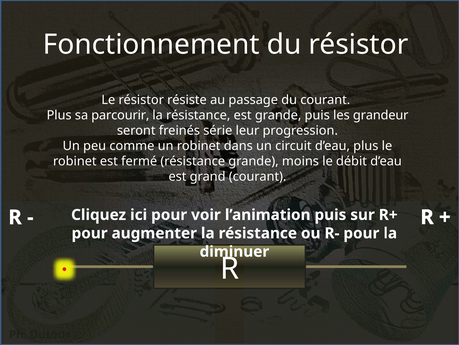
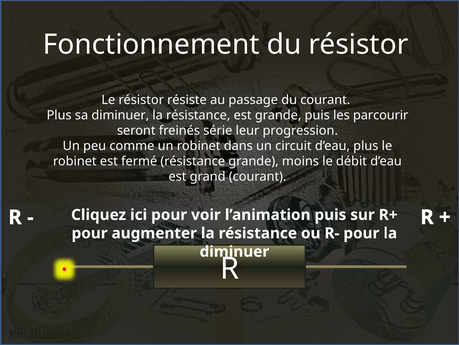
sa parcourir: parcourir -> diminuer
grandeur: grandeur -> parcourir
